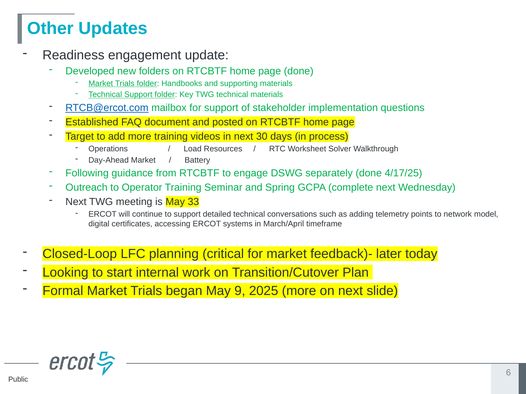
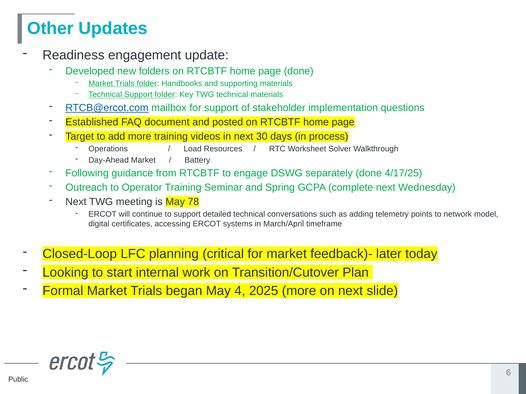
33: 33 -> 78
9: 9 -> 4
